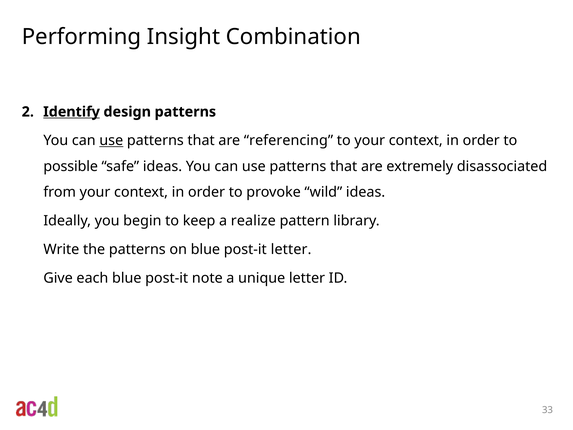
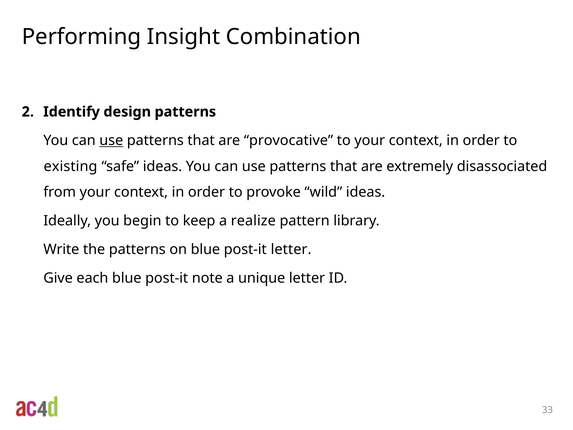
Identify underline: present -> none
referencing: referencing -> provocative
possible: possible -> existing
